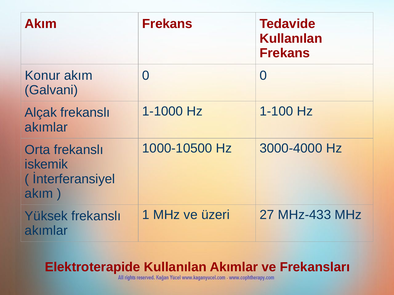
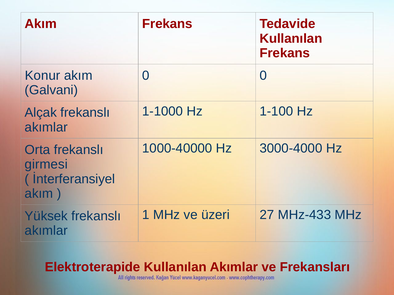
1000-10500: 1000-10500 -> 1000-40000
iskemik: iskemik -> girmesi
